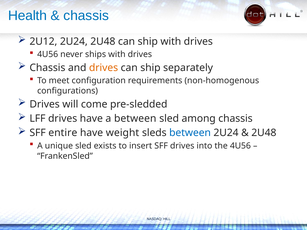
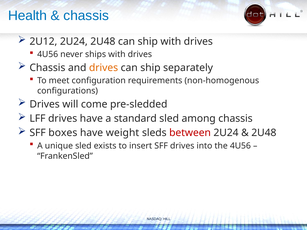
a between: between -> standard
entire: entire -> boxes
between at (190, 133) colour: blue -> red
